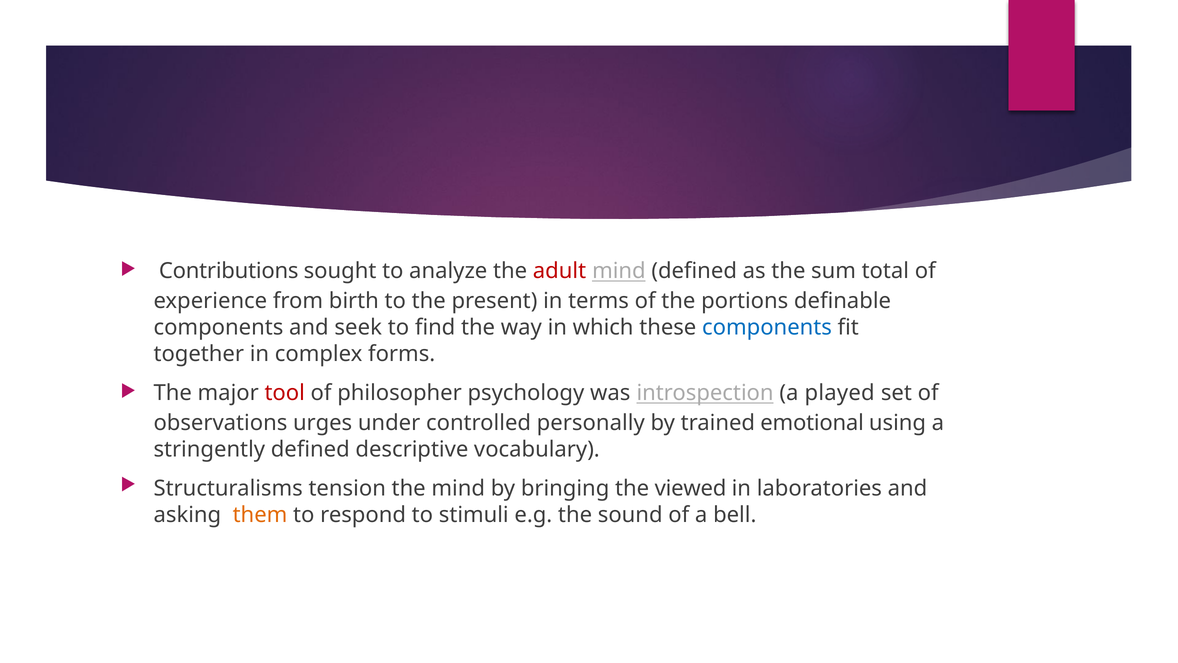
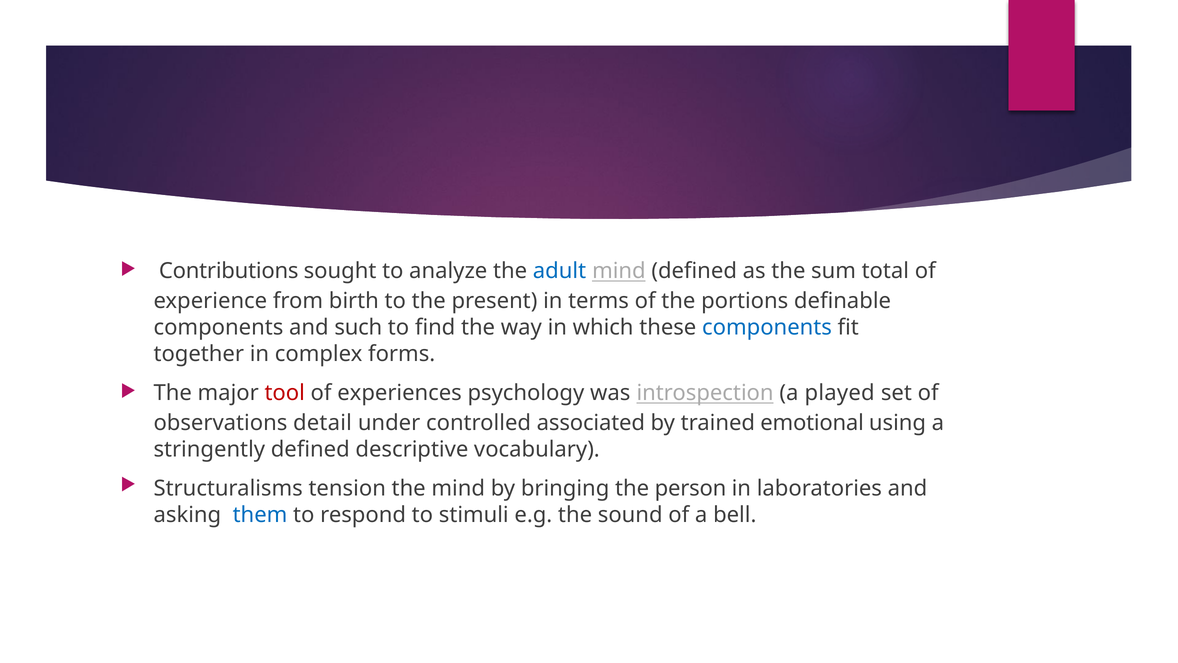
adult colour: red -> blue
seek: seek -> such
philosopher: philosopher -> experiences
urges: urges -> detail
personally: personally -> associated
viewed: viewed -> person
them colour: orange -> blue
